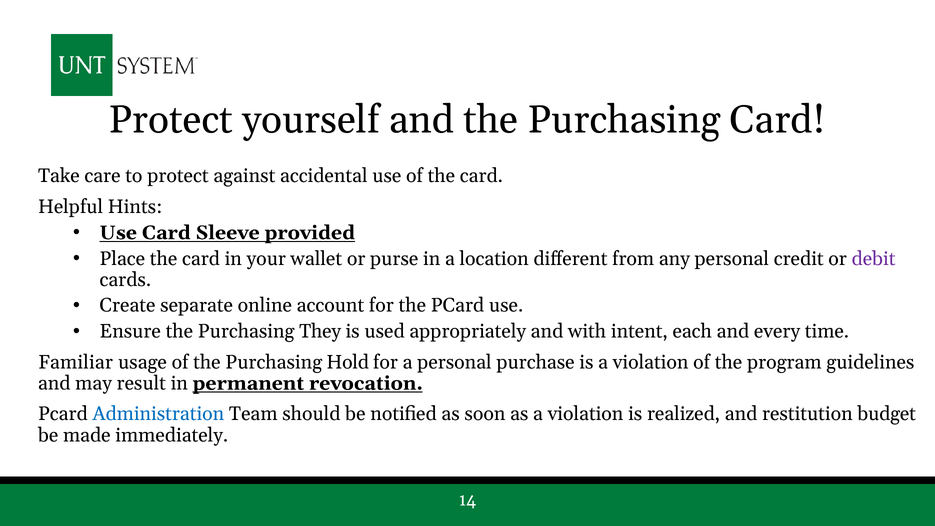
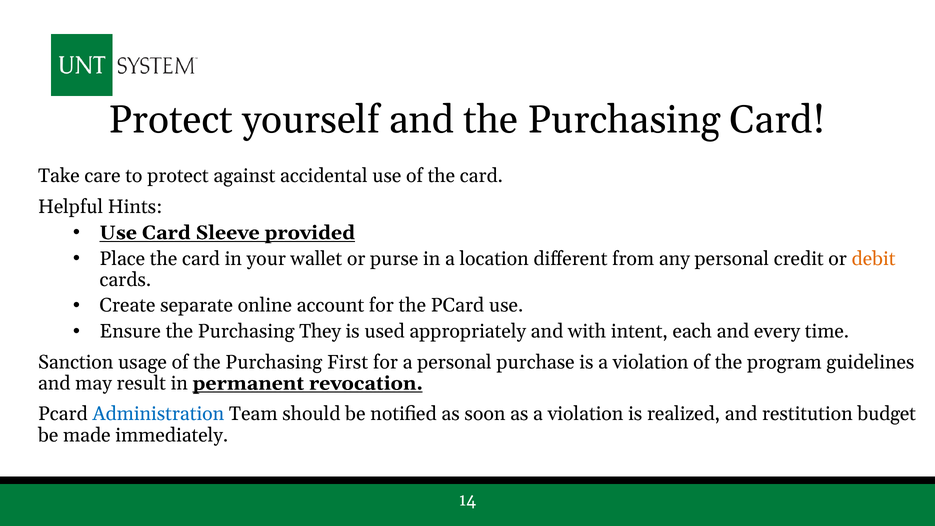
debit colour: purple -> orange
Familiar: Familiar -> Sanction
Hold: Hold -> First
